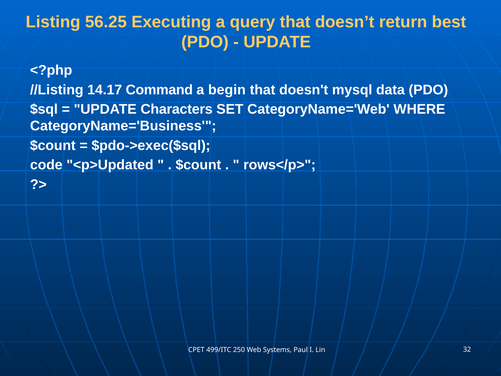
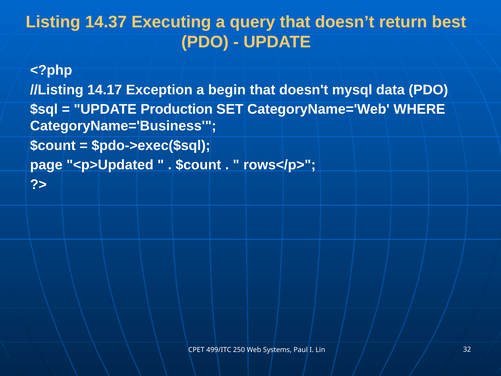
56.25: 56.25 -> 14.37
Command: Command -> Exception
Characters: Characters -> Production
code: code -> page
